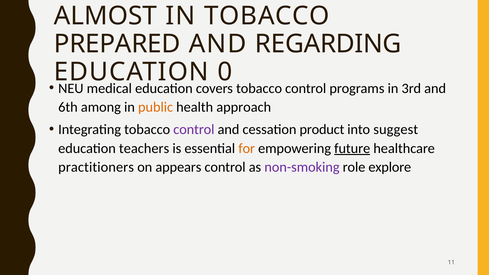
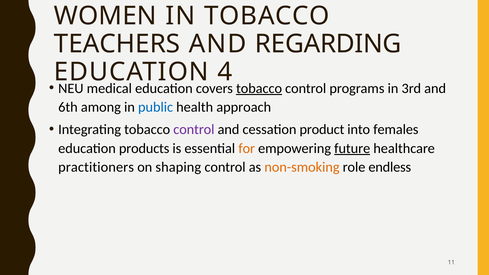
ALMOST: ALMOST -> WOMEN
PREPARED: PREPARED -> TEACHERS
0: 0 -> 4
tobacco at (259, 88) underline: none -> present
public colour: orange -> blue
suggest: suggest -> females
teachers: teachers -> products
appears: appears -> shaping
non-smoking colour: purple -> orange
explore: explore -> endless
